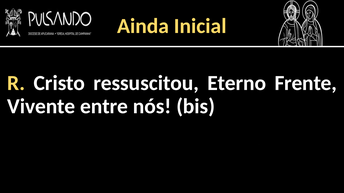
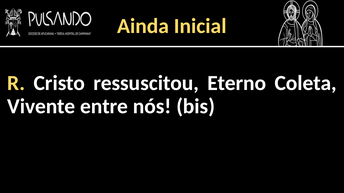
Frente: Frente -> Coleta
